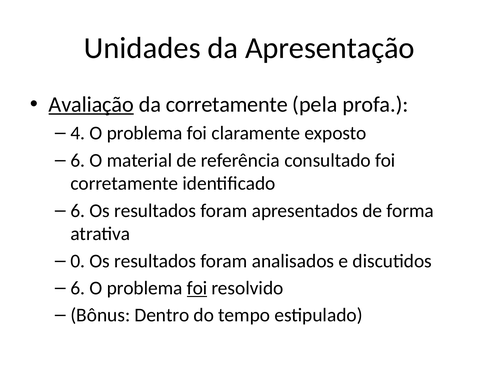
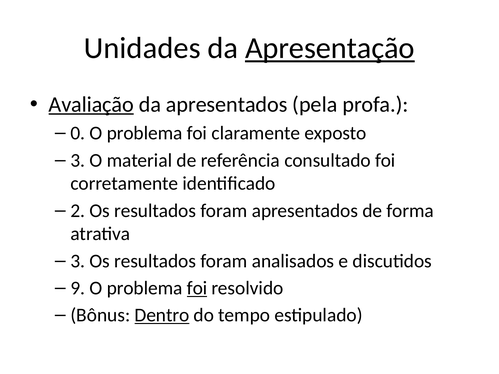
Apresentação underline: none -> present
da corretamente: corretamente -> apresentados
4: 4 -> 0
6 at (78, 160): 6 -> 3
6 at (78, 211): 6 -> 2
0 at (78, 261): 0 -> 3
6 at (78, 288): 6 -> 9
Dentro underline: none -> present
